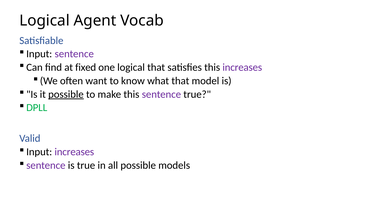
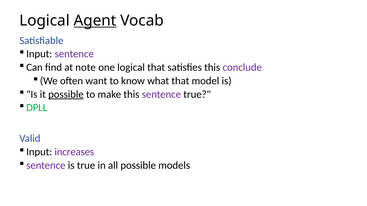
Agent underline: none -> present
fixed: fixed -> note
this increases: increases -> conclude
